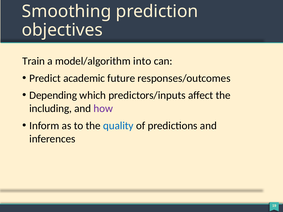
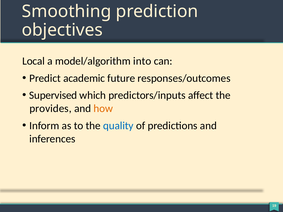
Train: Train -> Local
Depending: Depending -> Supervised
including: including -> provides
how colour: purple -> orange
